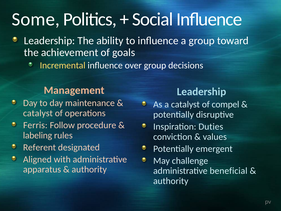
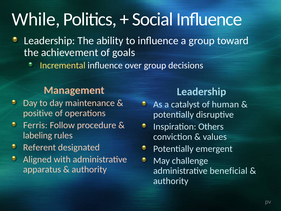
Some: Some -> While
compel: compel -> human
catalyst at (38, 113): catalyst -> positive
Duties: Duties -> Others
